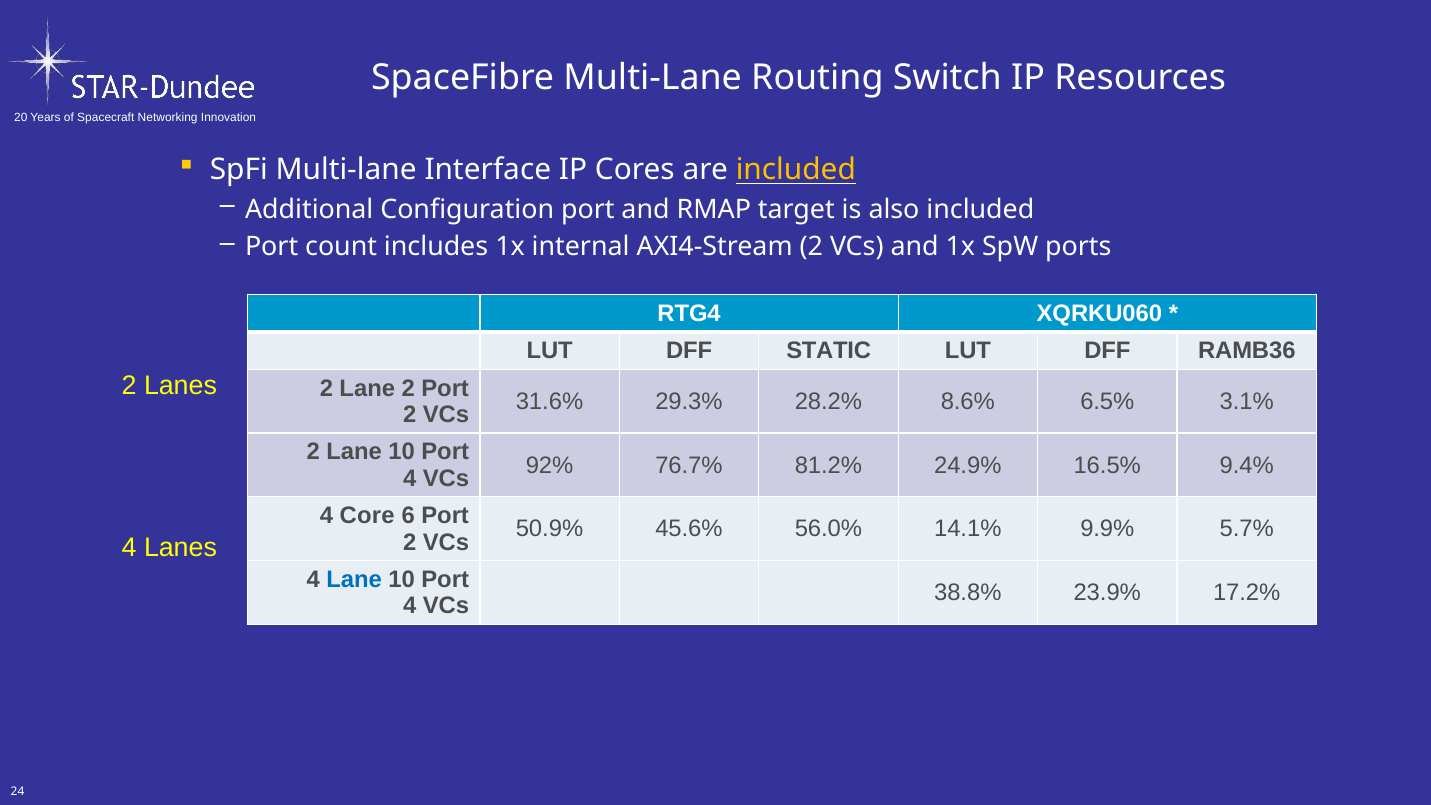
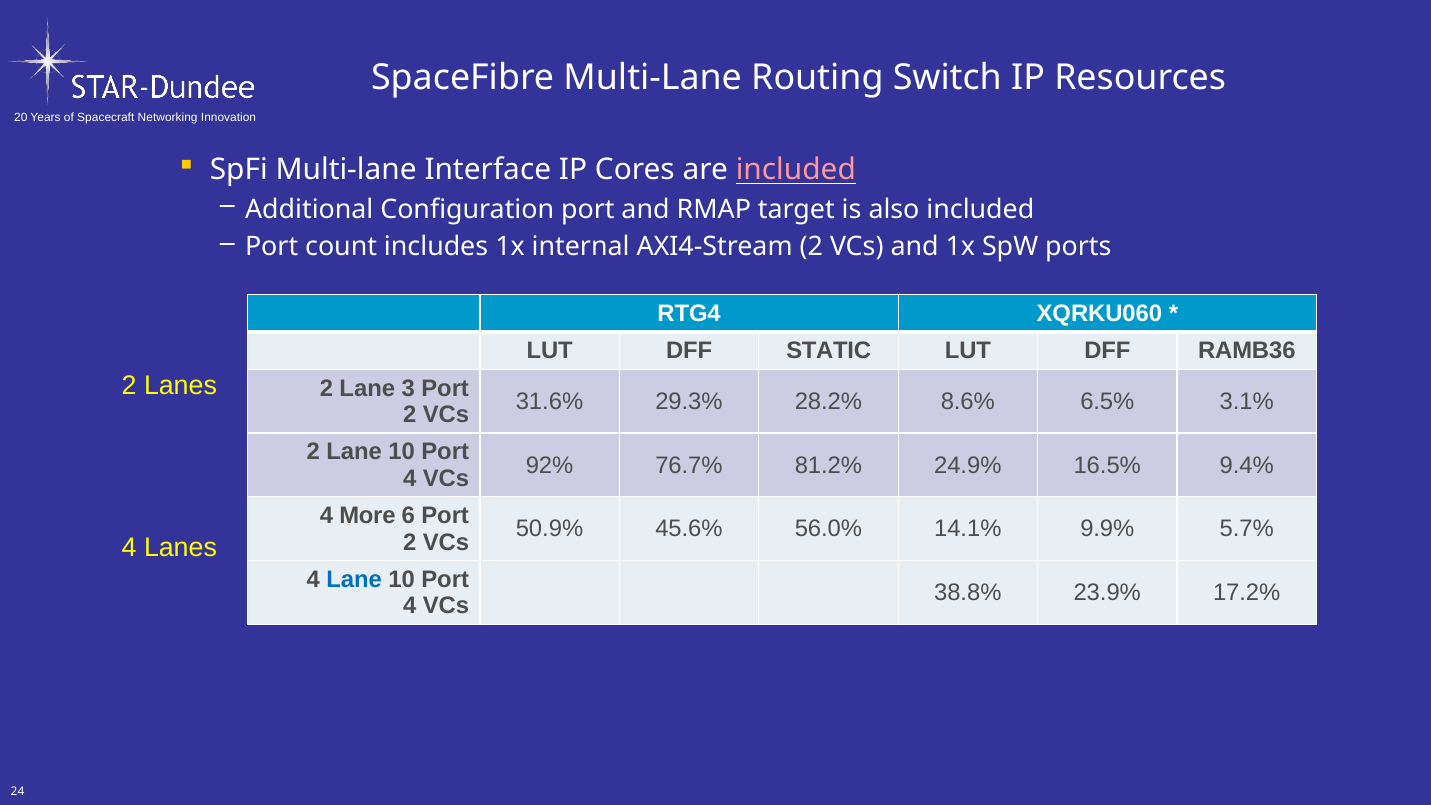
included at (796, 170) colour: yellow -> pink
Lane 2: 2 -> 3
Core: Core -> More
